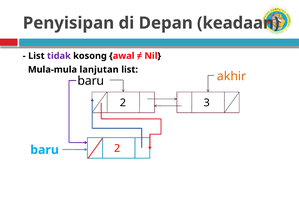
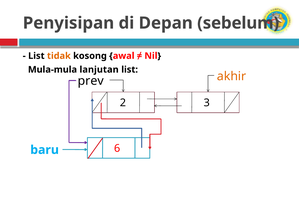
keadaan: keadaan -> sebelum
tidak colour: purple -> orange
baru at (91, 81): baru -> prev
2 at (117, 148): 2 -> 6
